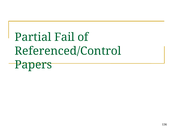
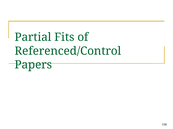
Fail: Fail -> Fits
